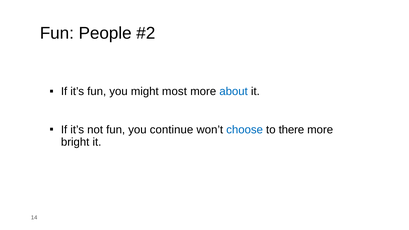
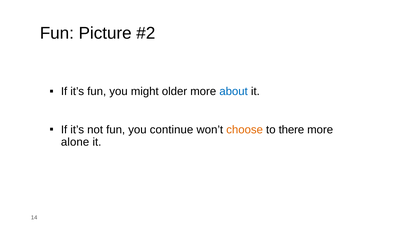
People: People -> Picture
most: most -> older
choose colour: blue -> orange
bright: bright -> alone
